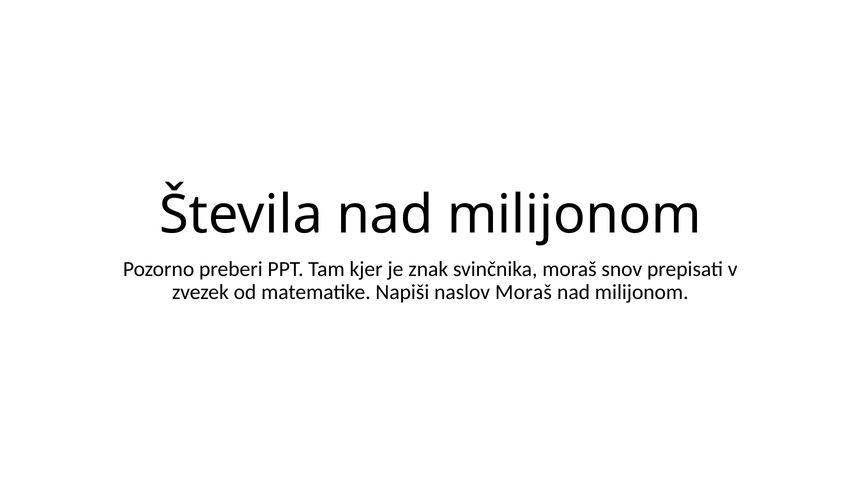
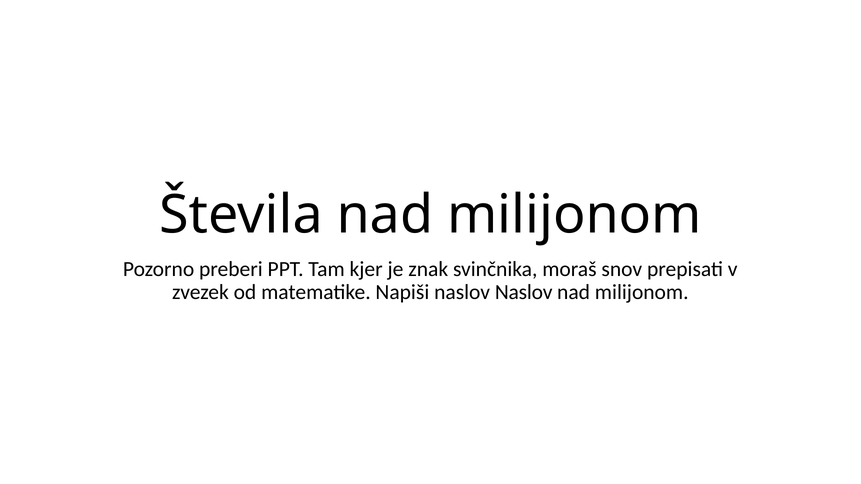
naslov Moraš: Moraš -> Naslov
